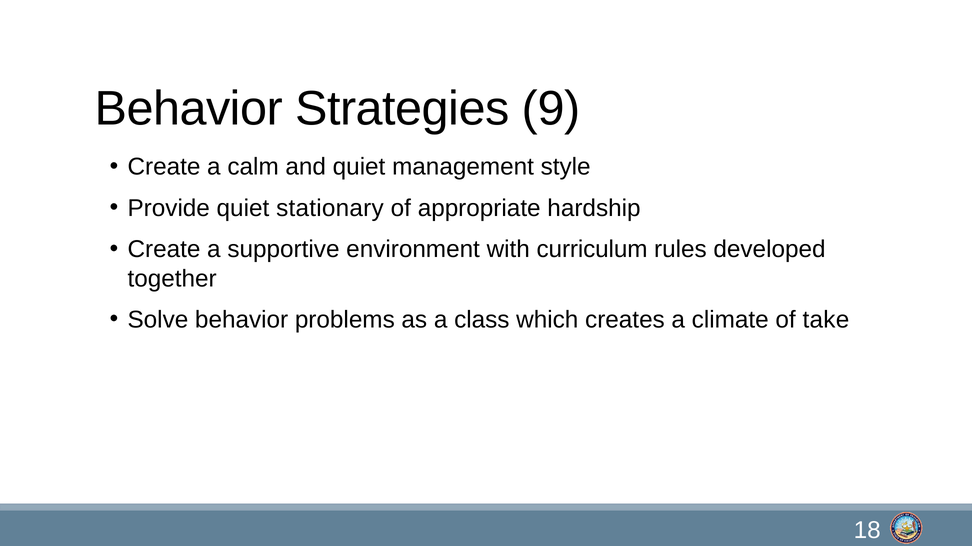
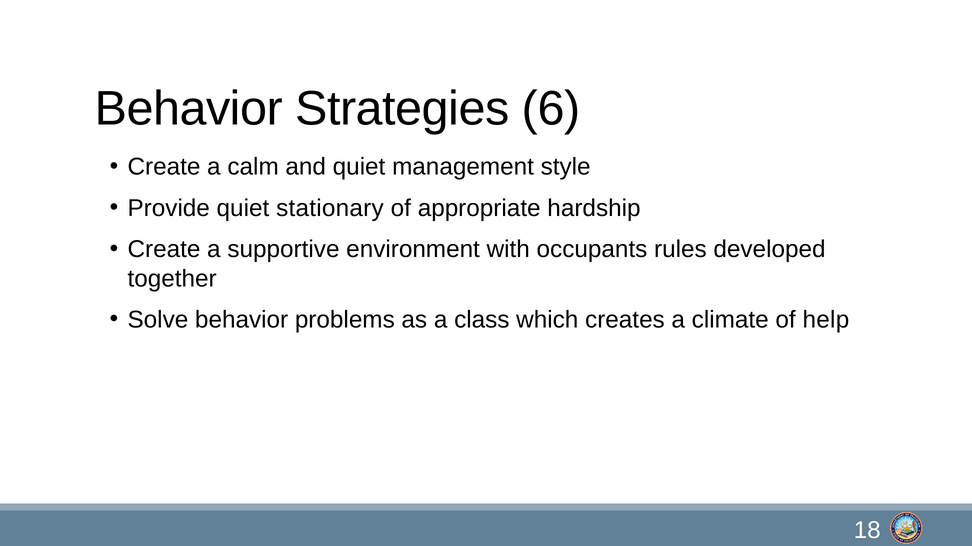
9: 9 -> 6
curriculum: curriculum -> occupants
take: take -> help
